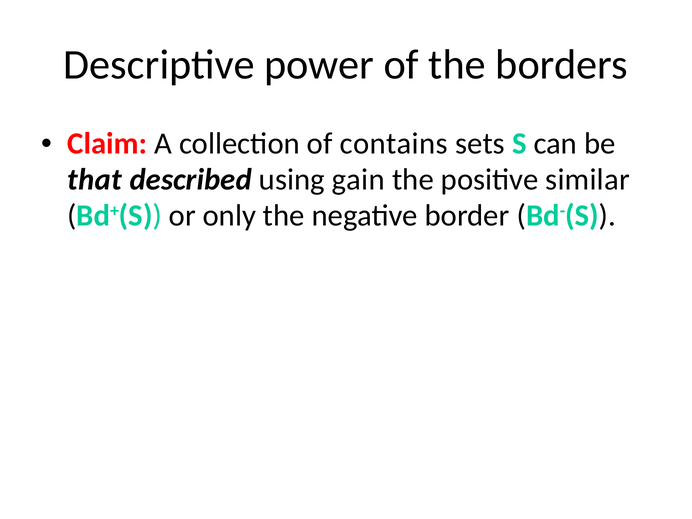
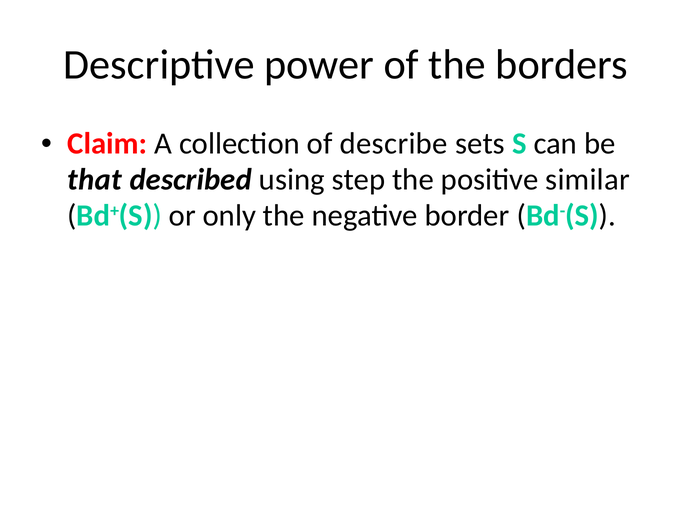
contains: contains -> describe
gain: gain -> step
